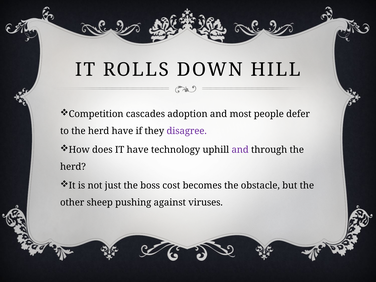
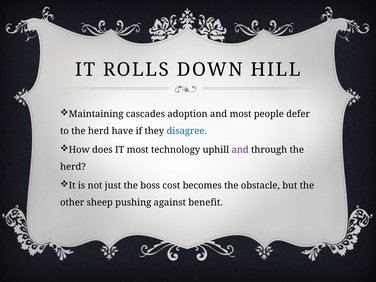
Competition: Competition -> Maintaining
disagree colour: purple -> blue
IT have: have -> most
viruses: viruses -> benefit
